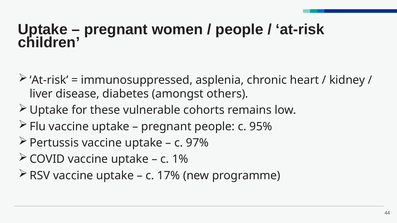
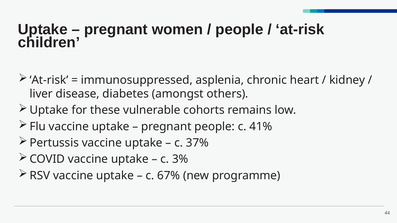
95%: 95% -> 41%
97%: 97% -> 37%
1%: 1% -> 3%
17%: 17% -> 67%
